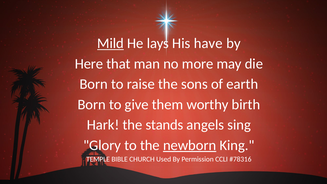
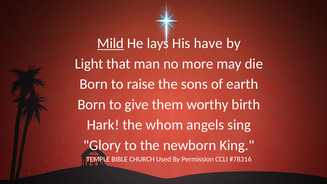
Here: Here -> Light
stands: stands -> whom
newborn underline: present -> none
